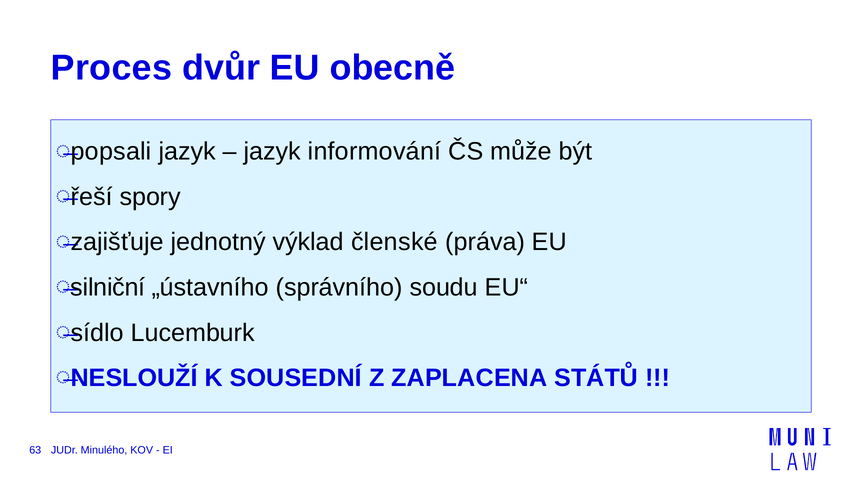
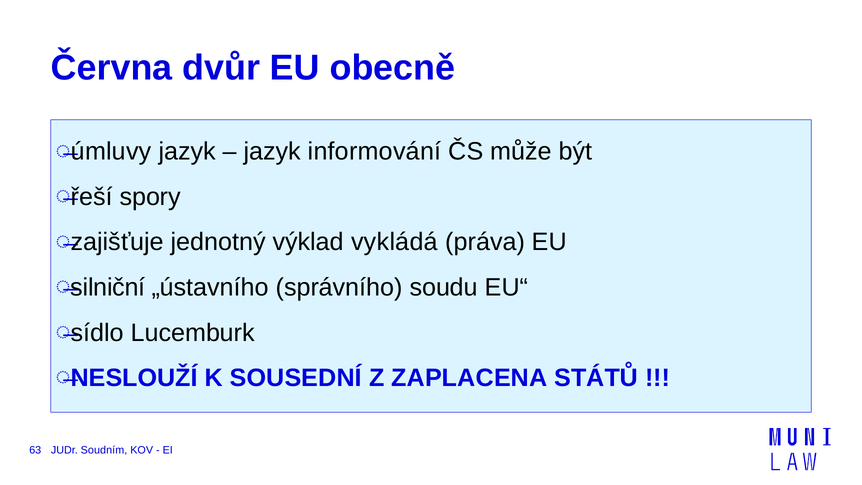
Proces: Proces -> Června
popsali: popsali -> úmluvy
členské: členské -> vykládá
Minulého: Minulého -> Soudním
